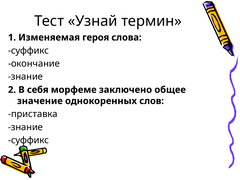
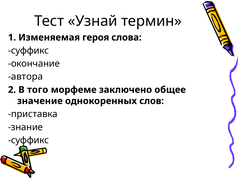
знание at (25, 77): знание -> автора
себя: себя -> того
